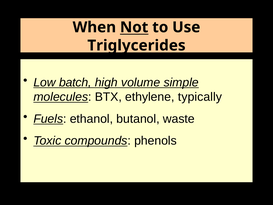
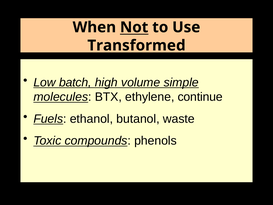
Triglycerides: Triglycerides -> Transformed
typically: typically -> continue
